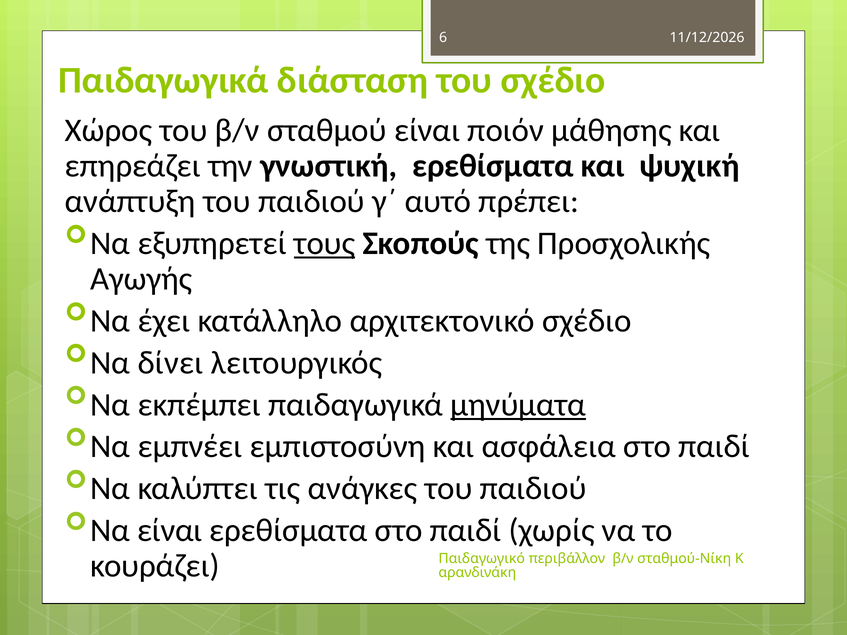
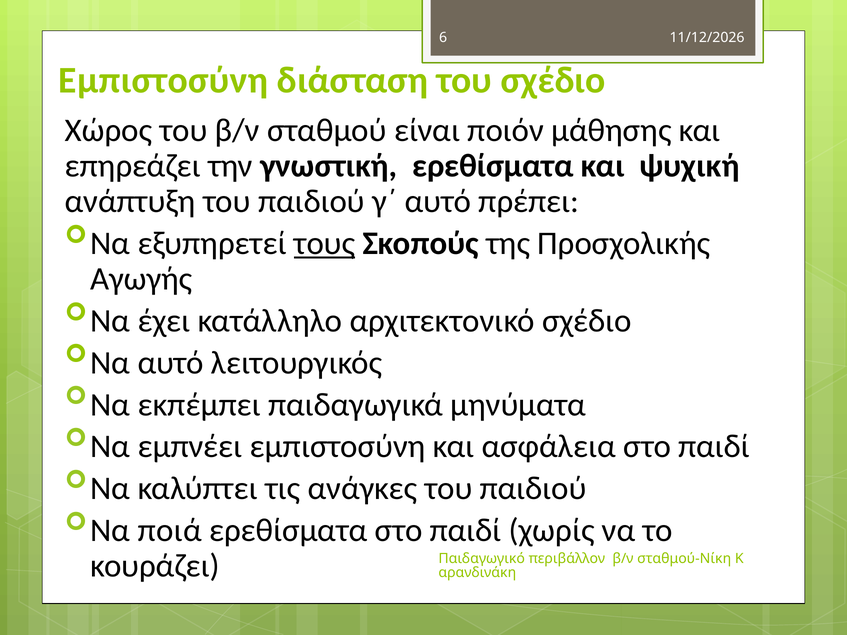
Παιδαγωγικά at (164, 80): Παιδαγωγικά -> Εμπιστοσύνη
Να δίνει: δίνει -> αυτό
μηνύματα underline: present -> none
Να είναι: είναι -> ποιά
